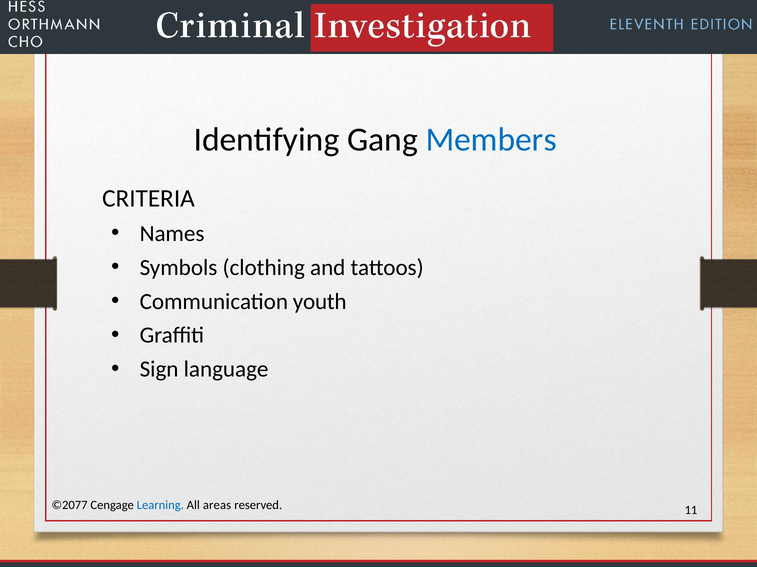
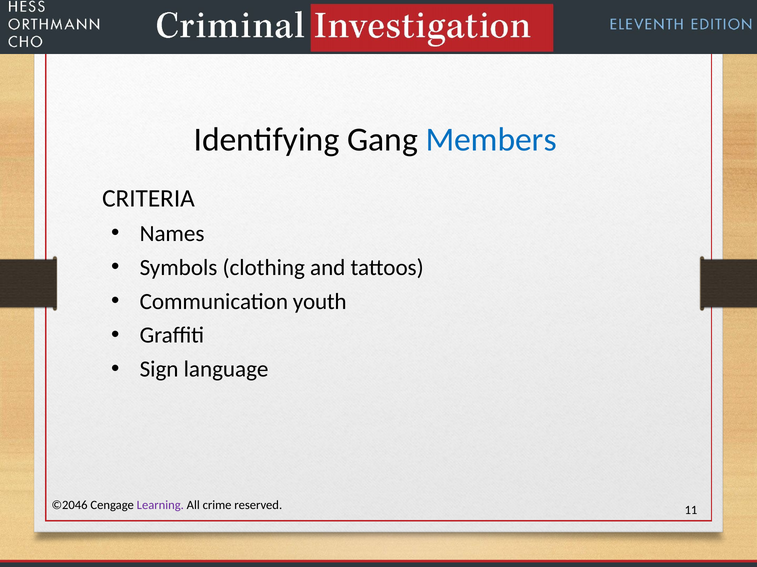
©2077: ©2077 -> ©2046
Learning colour: blue -> purple
areas: areas -> crime
